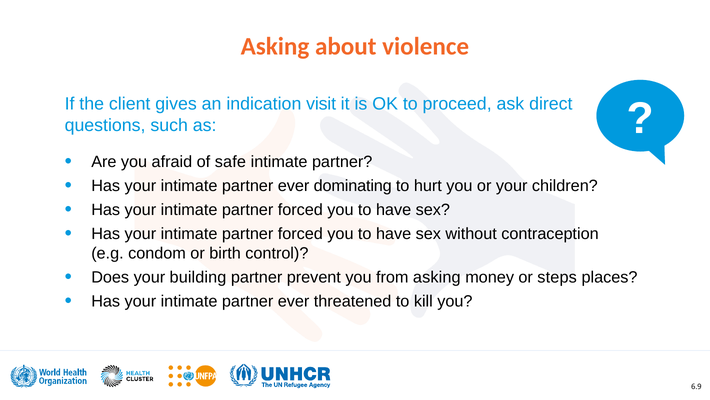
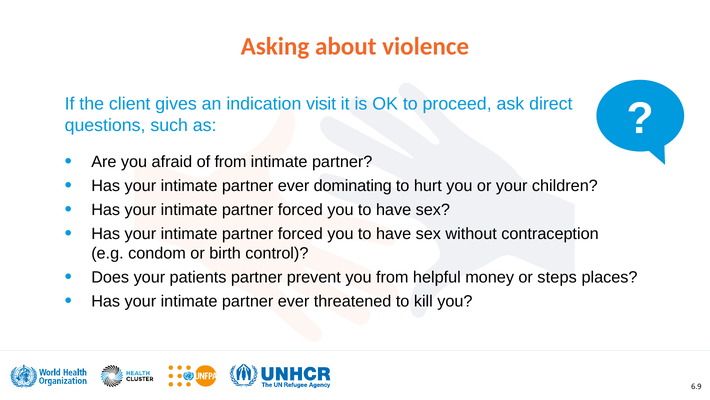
of safe: safe -> from
building: building -> patients
from asking: asking -> helpful
